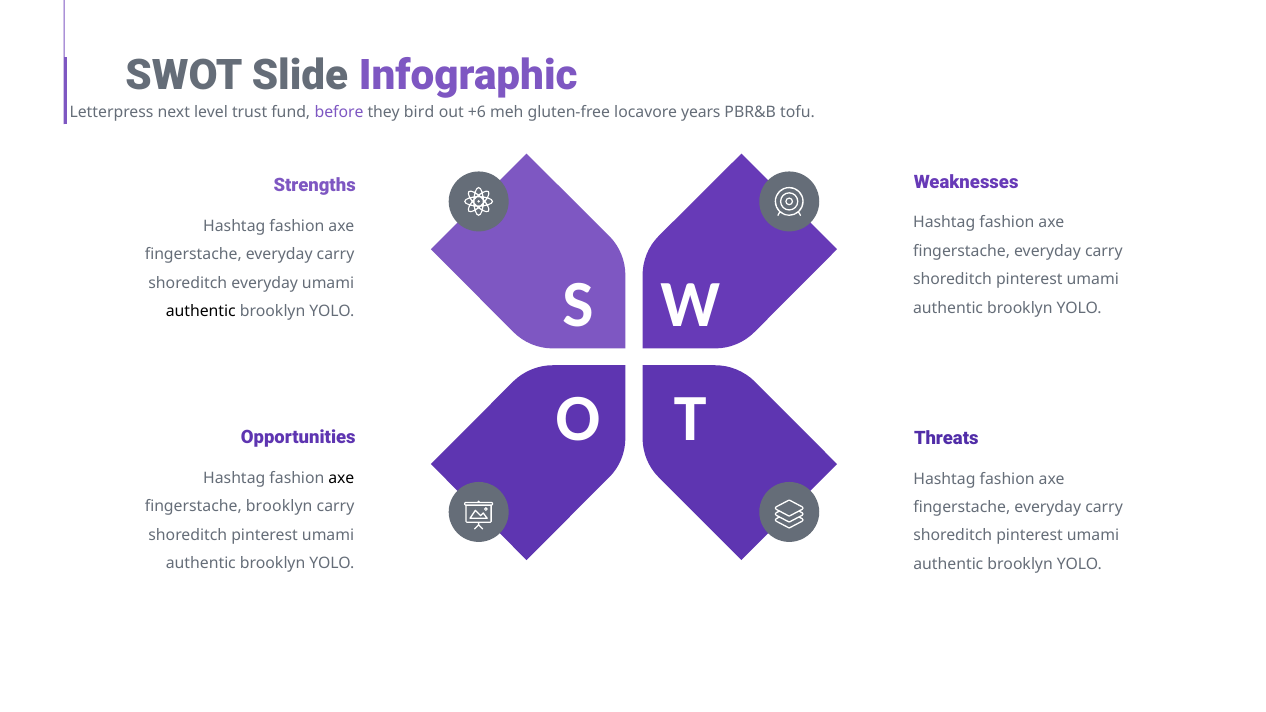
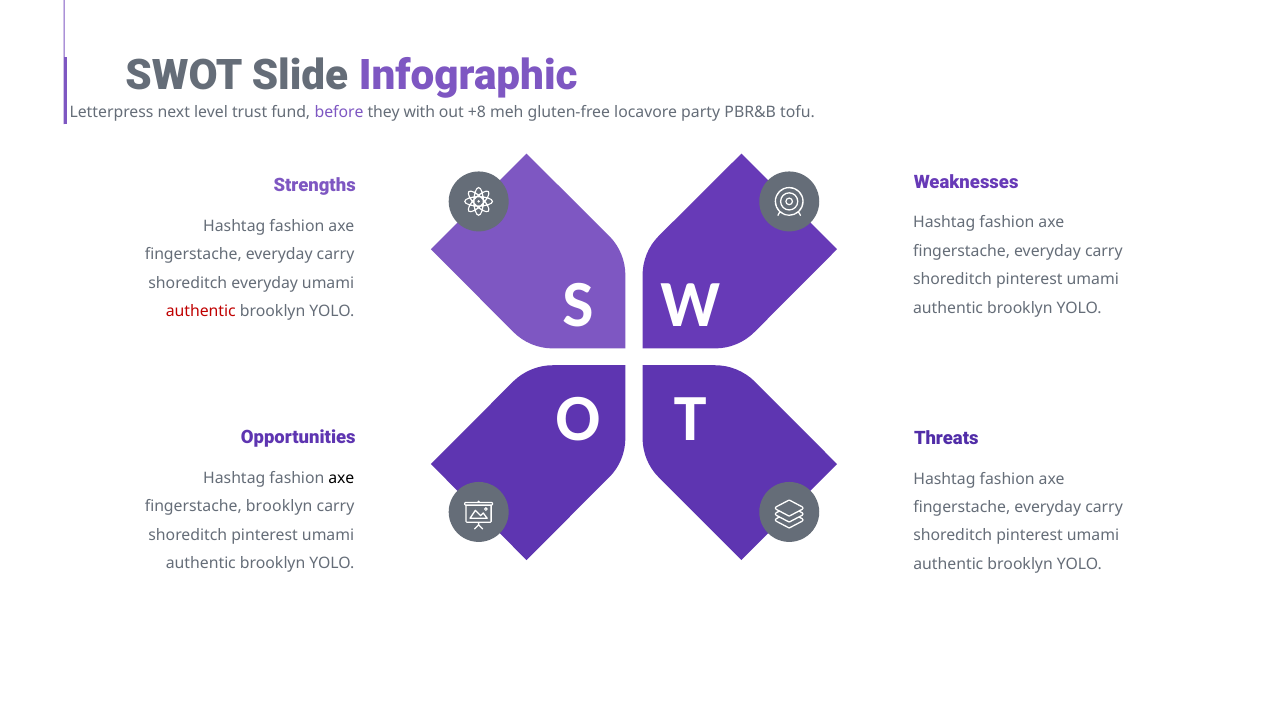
bird: bird -> with
+6: +6 -> +8
years: years -> party
authentic at (201, 312) colour: black -> red
